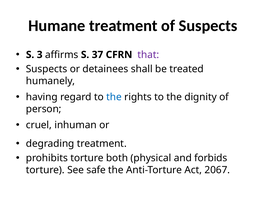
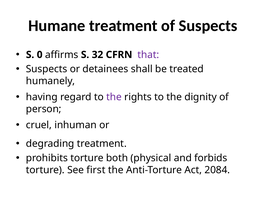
3: 3 -> 0
37: 37 -> 32
the at (114, 97) colour: blue -> purple
safe: safe -> first
2067: 2067 -> 2084
